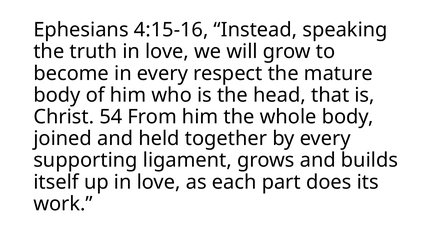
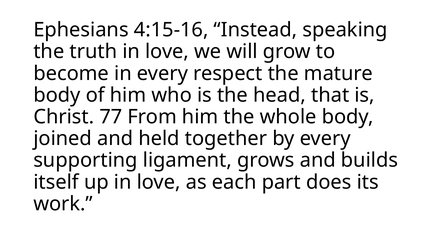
54: 54 -> 77
